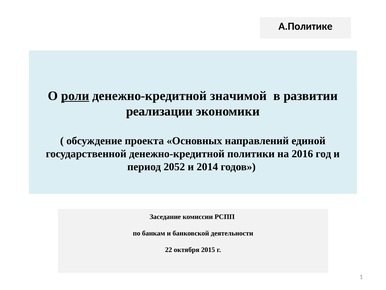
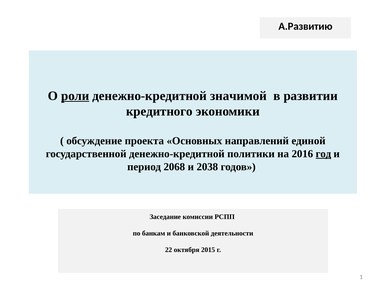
А.Политике: А.Политике -> А.Развитию
реализации: реализации -> кредитного
год at (323, 154) underline: none -> present
2052: 2052 -> 2068
2014: 2014 -> 2038
